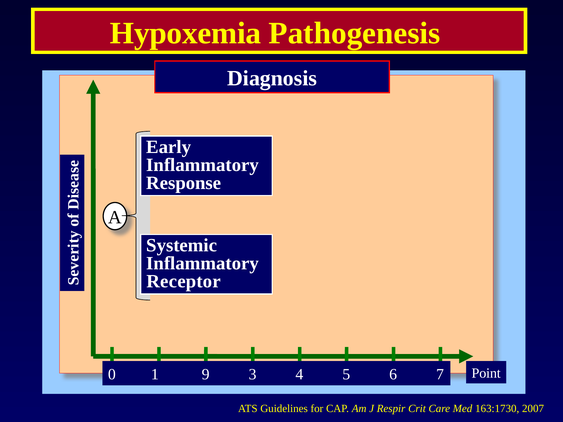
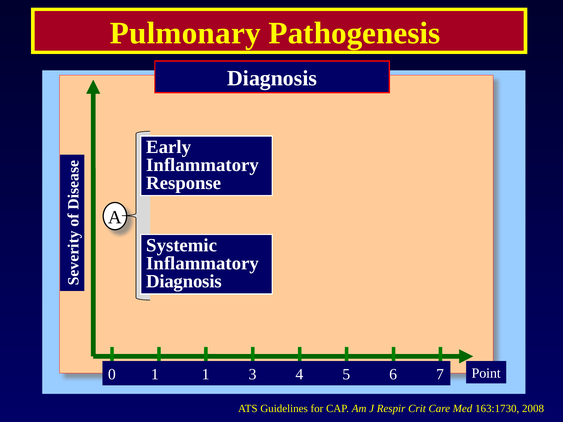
Hypoxemia: Hypoxemia -> Pulmonary
Receptor at (184, 282): Receptor -> Diagnosis
1 9: 9 -> 1
2007: 2007 -> 2008
